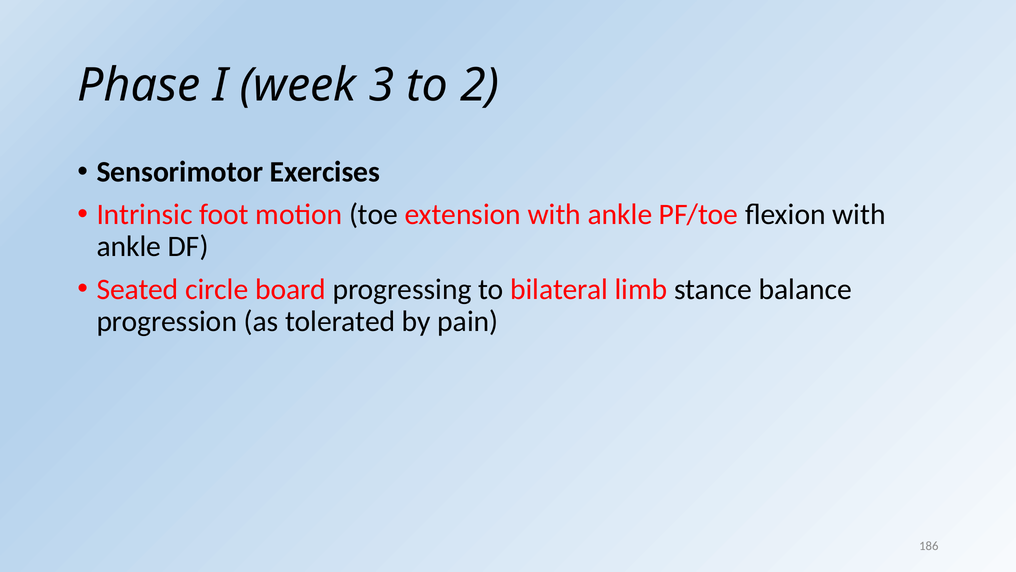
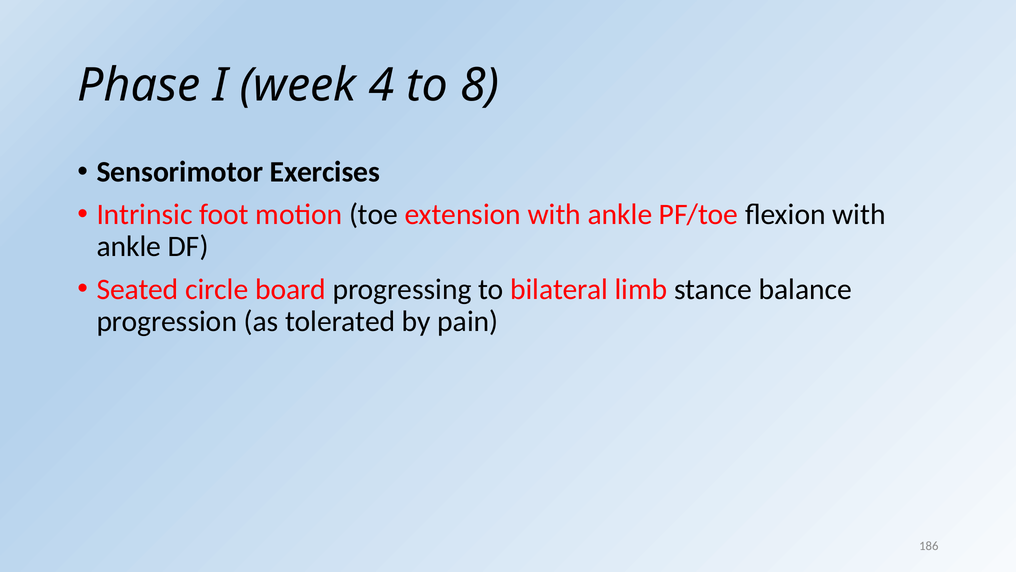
3: 3 -> 4
2: 2 -> 8
